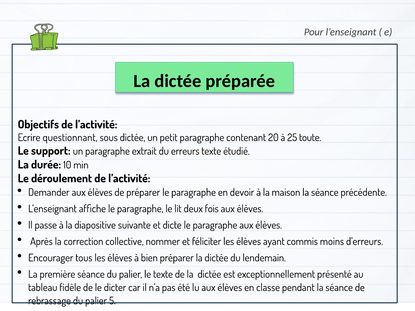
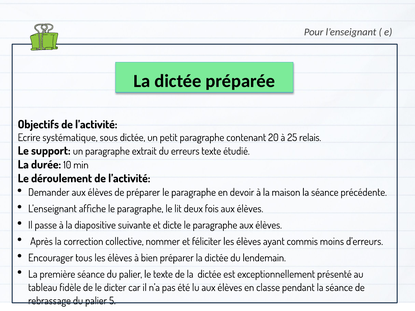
questionnant: questionnant -> systématique
toute: toute -> relais
